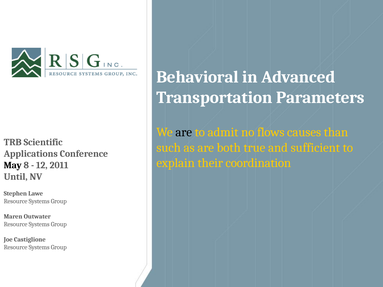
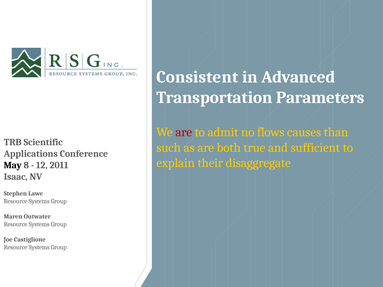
Behavioral: Behavioral -> Consistent
are at (184, 132) colour: black -> red
coordination: coordination -> disaggregate
Until: Until -> Isaac
